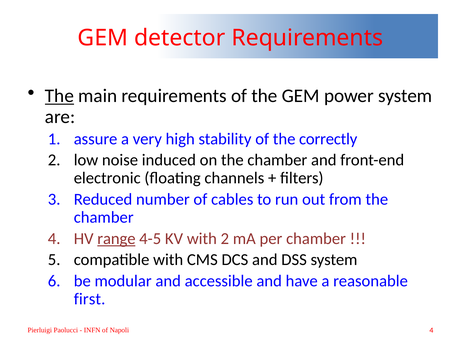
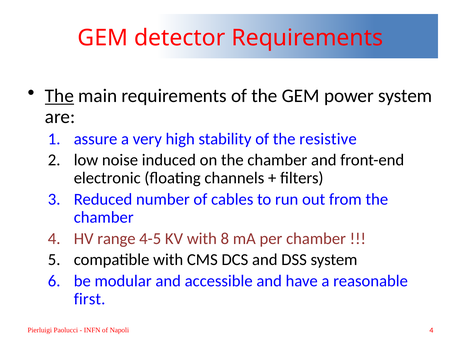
correctly: correctly -> resistive
range underline: present -> none
with 2: 2 -> 8
